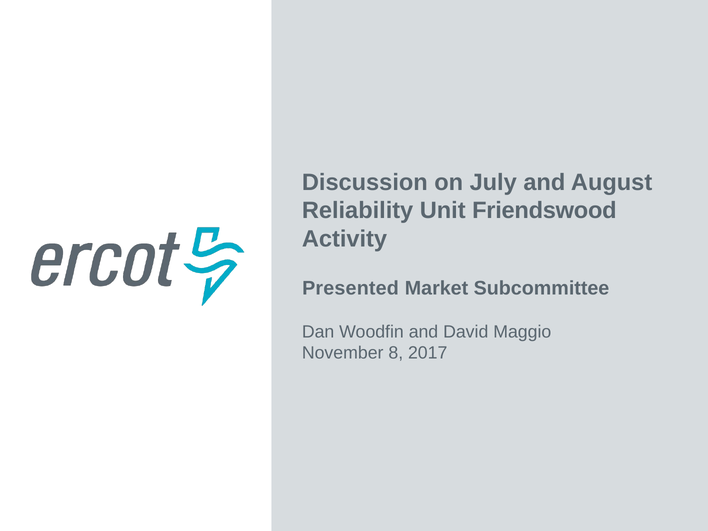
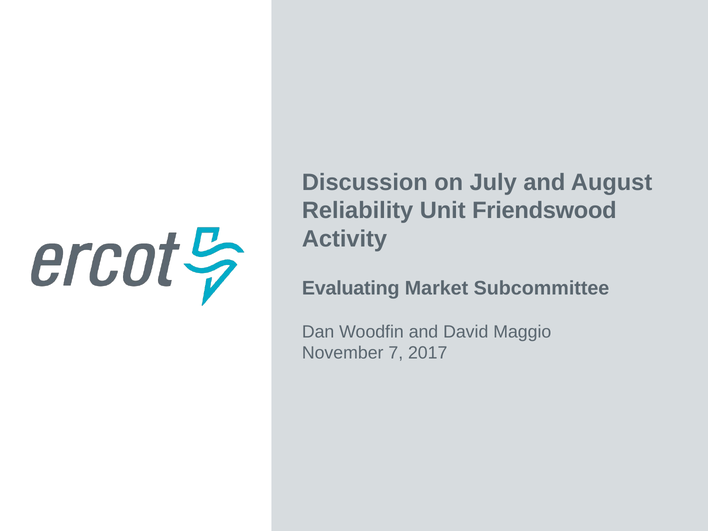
Presented: Presented -> Evaluating
8: 8 -> 7
